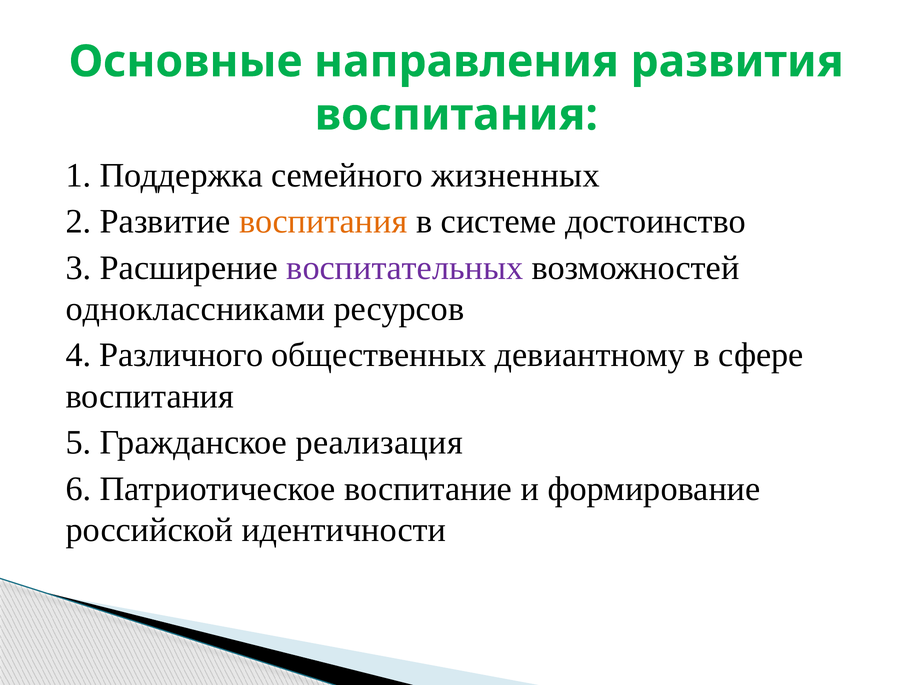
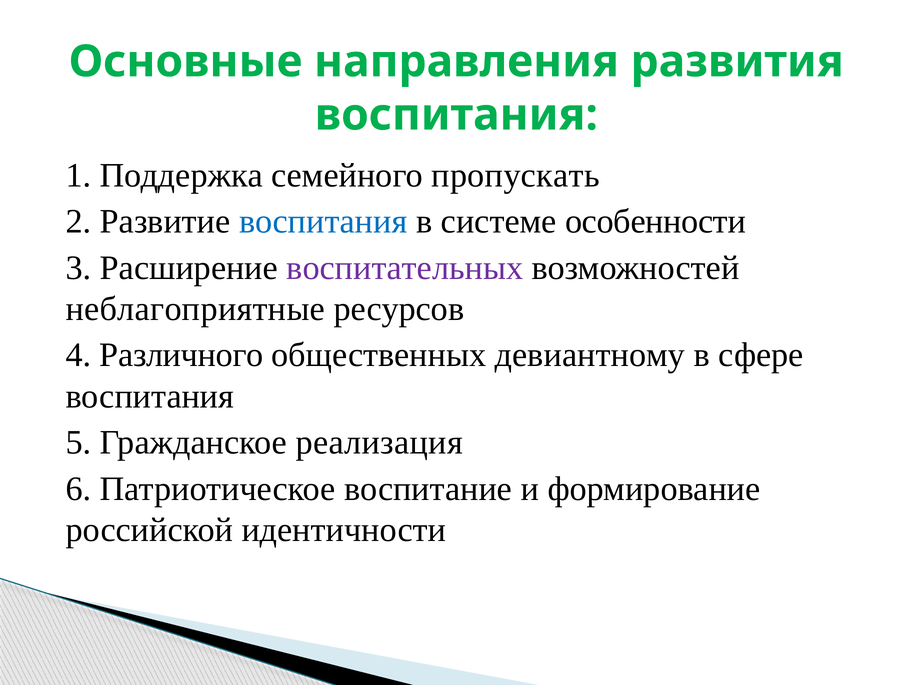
жизненных: жизненных -> пропускать
воспитания at (323, 222) colour: orange -> blue
достоинство: достоинство -> особенности
одноклассниками: одноклассниками -> неблагоприятные
